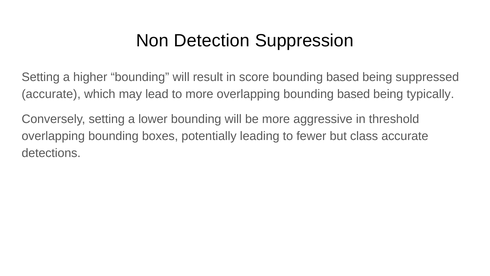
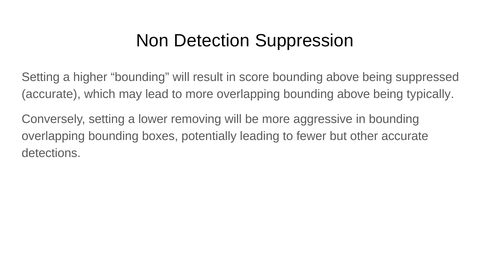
based at (343, 77): based -> above
overlapping bounding based: based -> above
lower bounding: bounding -> removing
in threshold: threshold -> bounding
class: class -> other
